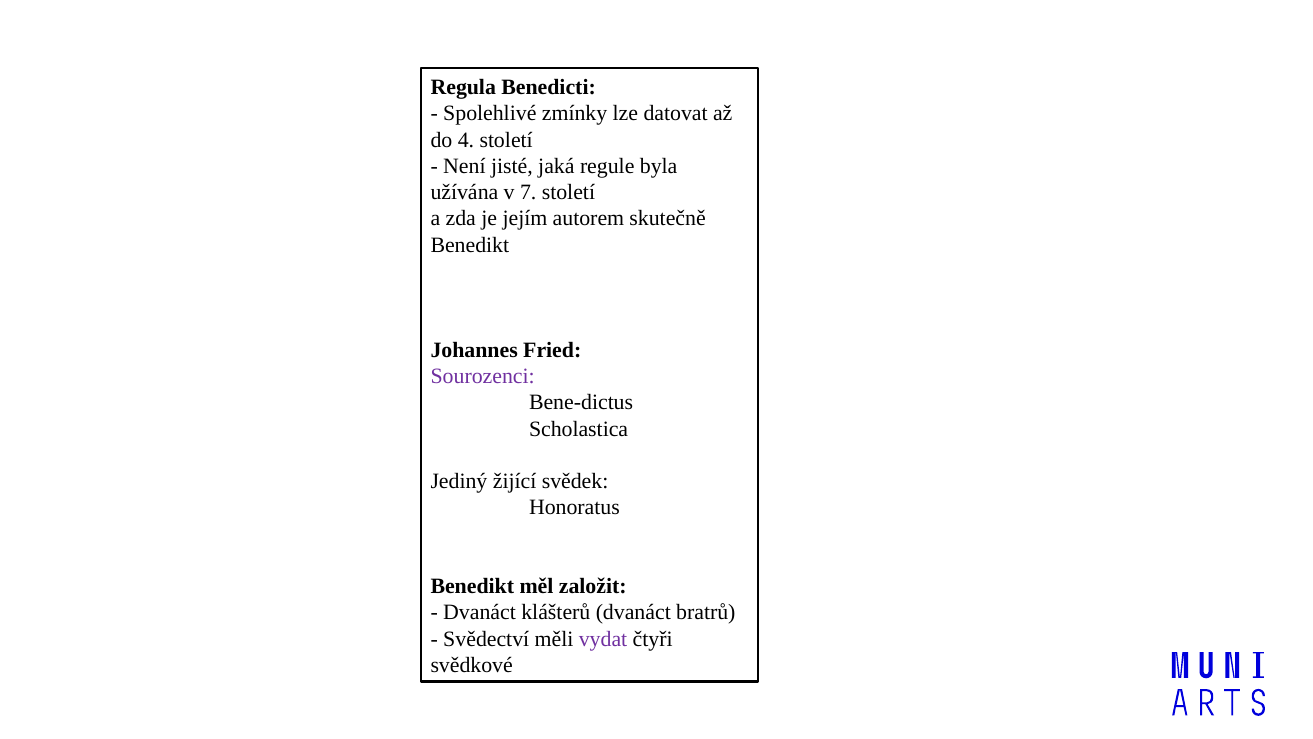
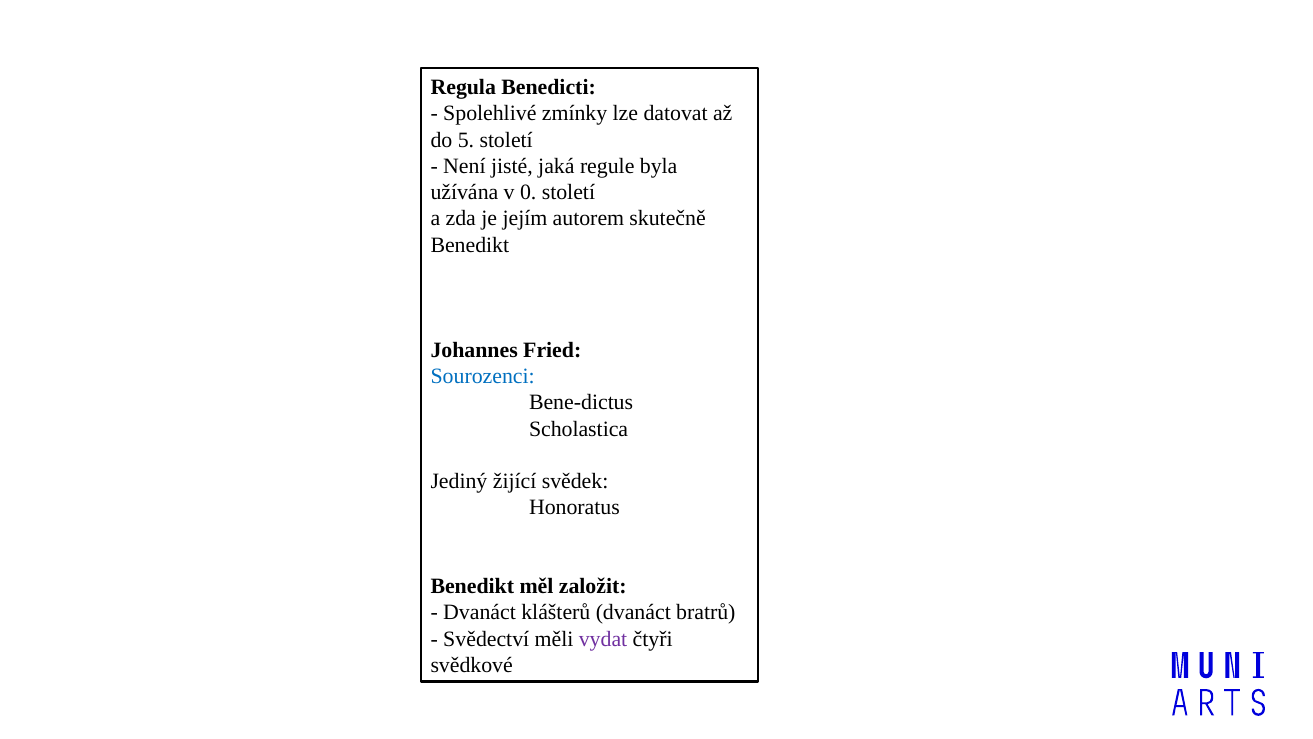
4: 4 -> 5
7: 7 -> 0
Sourozenci colour: purple -> blue
